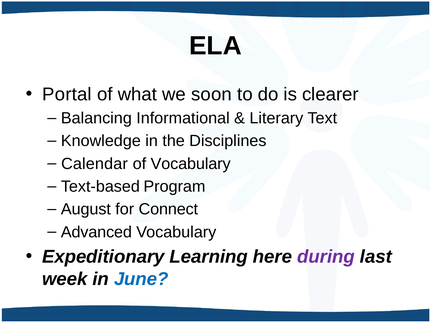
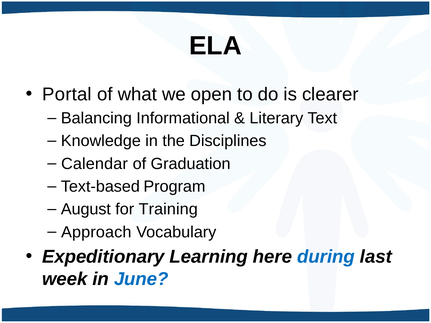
soon: soon -> open
of Vocabulary: Vocabulary -> Graduation
Connect: Connect -> Training
Advanced: Advanced -> Approach
during colour: purple -> blue
